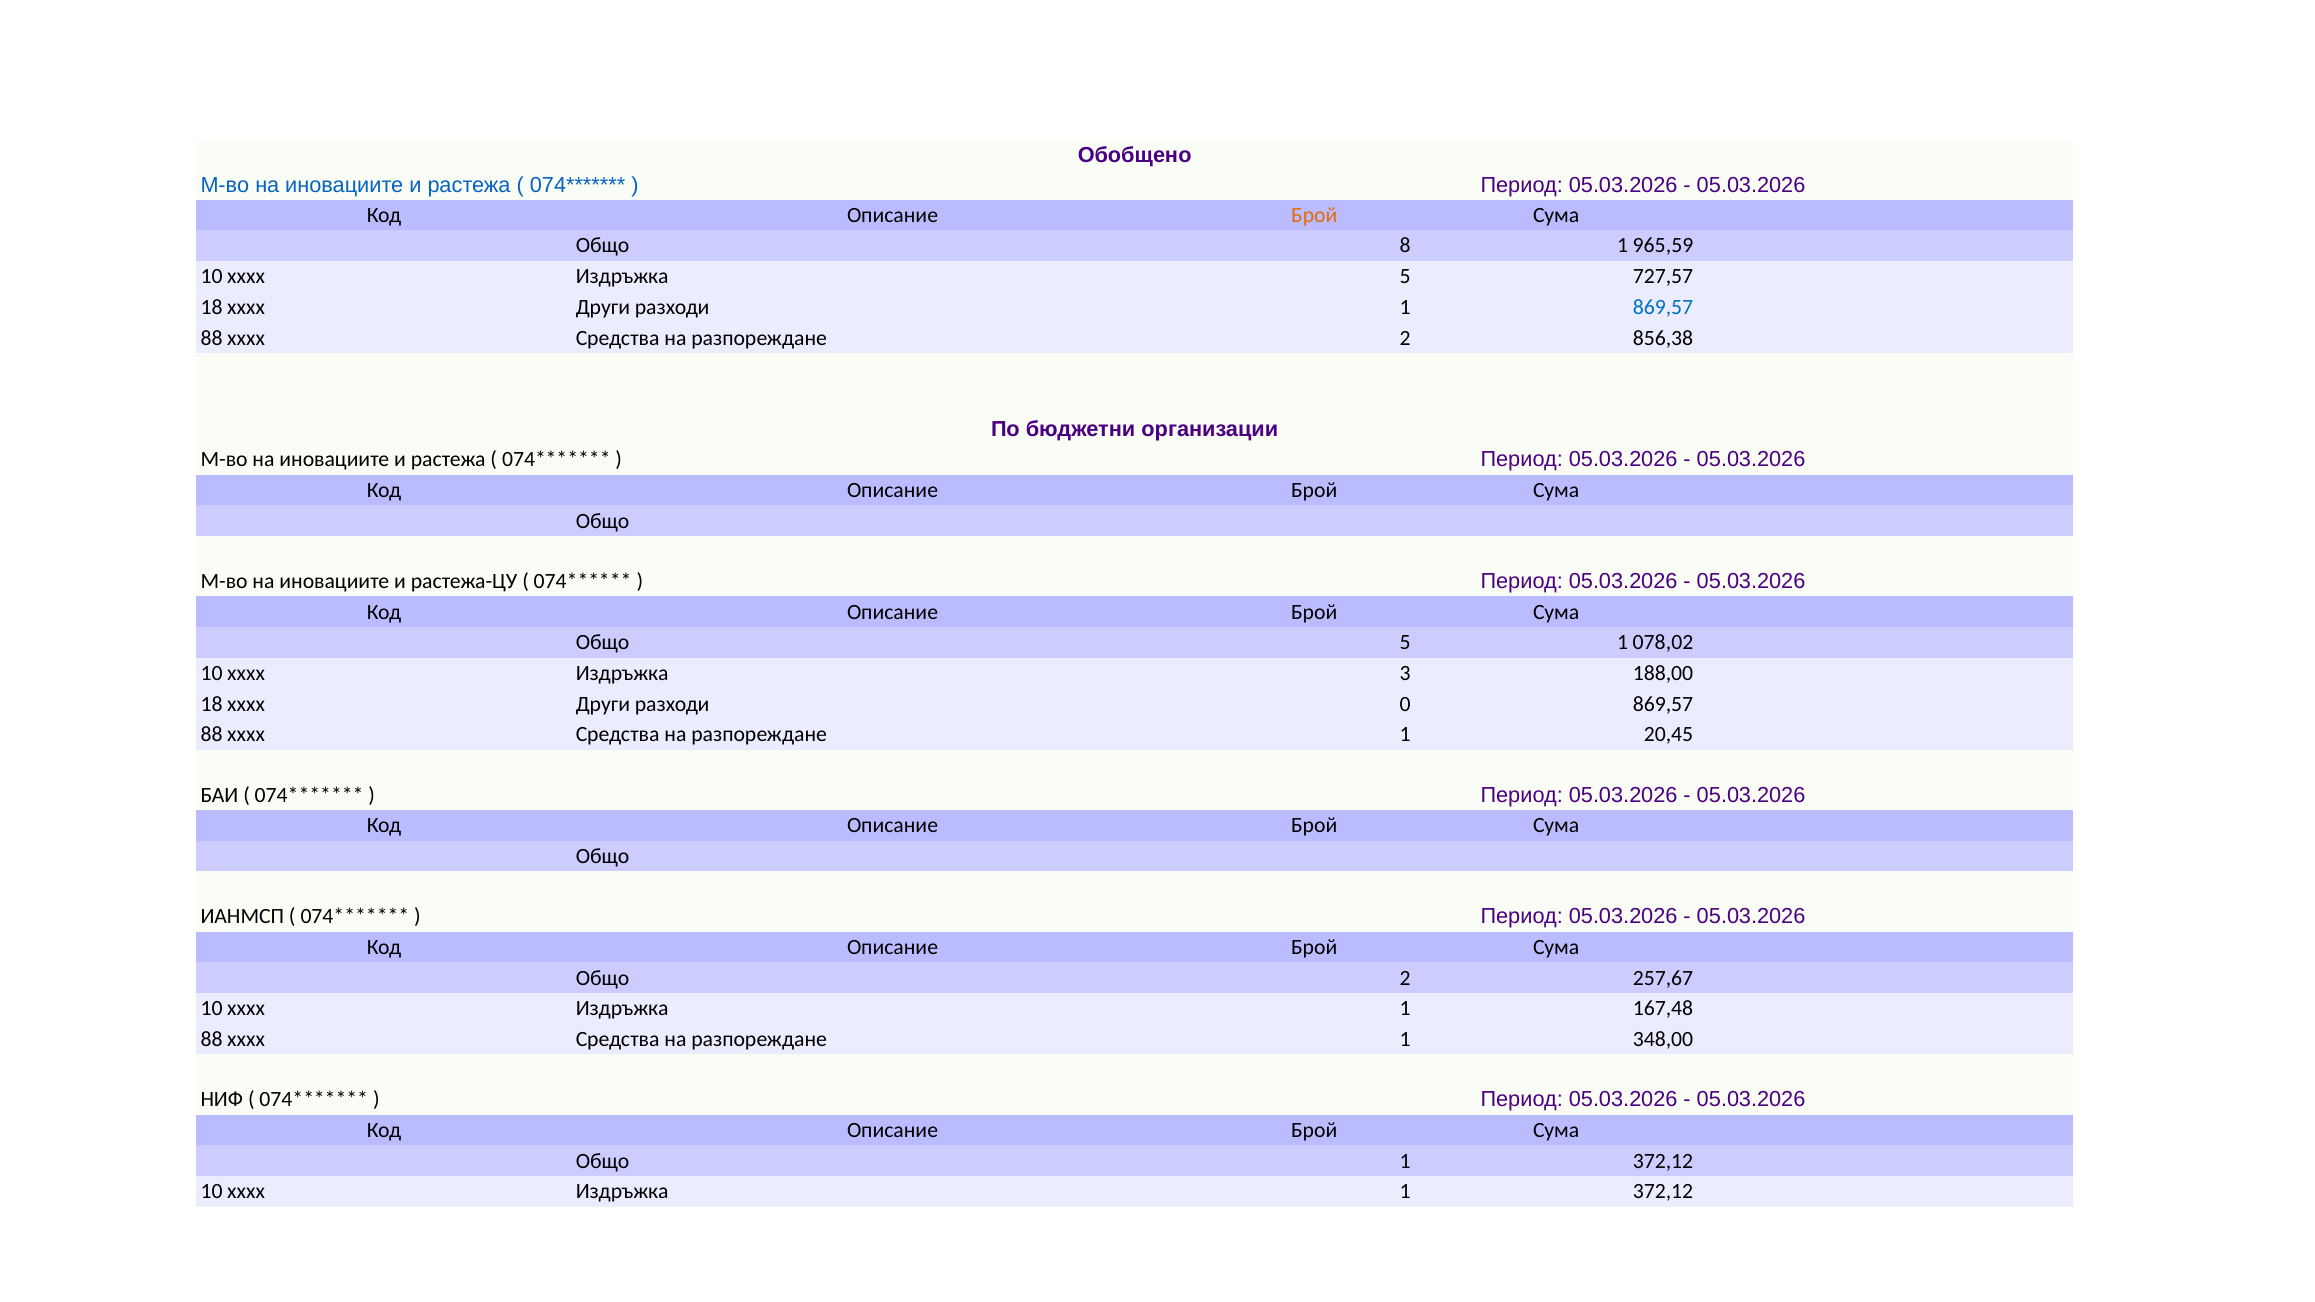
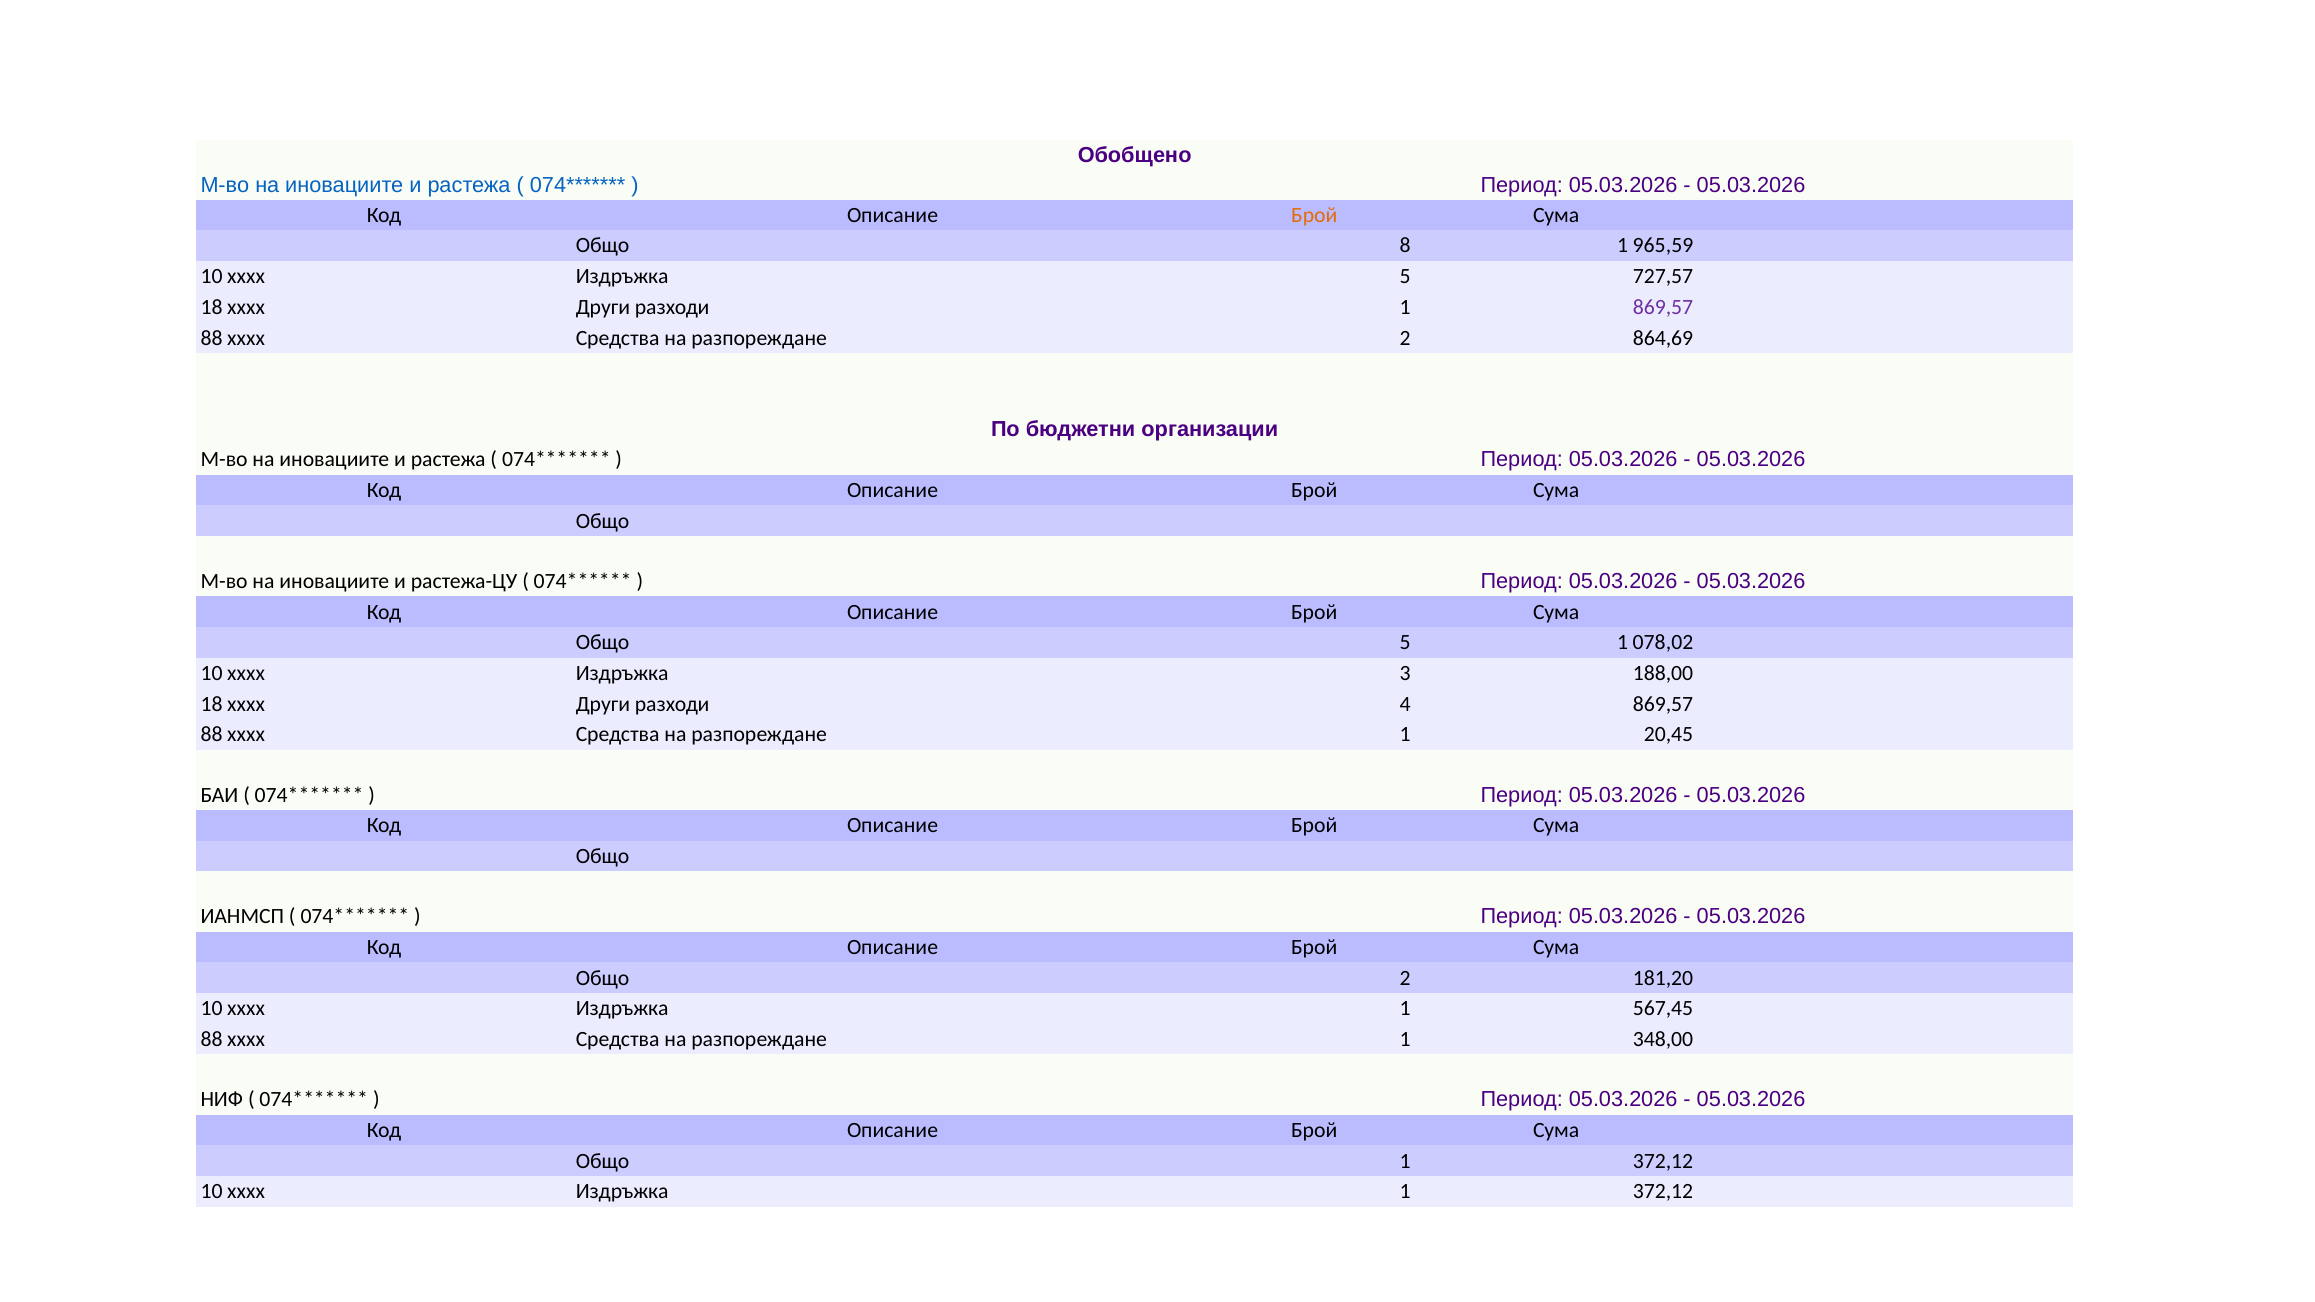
869,57 at (1663, 307) colour: blue -> purple
856,38: 856,38 -> 864,69
0: 0 -> 4
257,67: 257,67 -> 181,20
167,48: 167,48 -> 567,45
